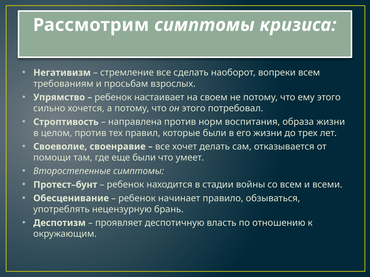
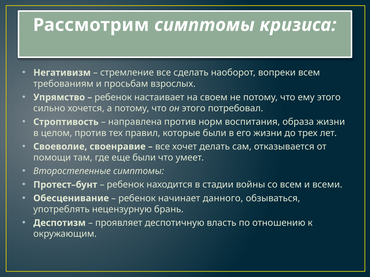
правило: правило -> данного
